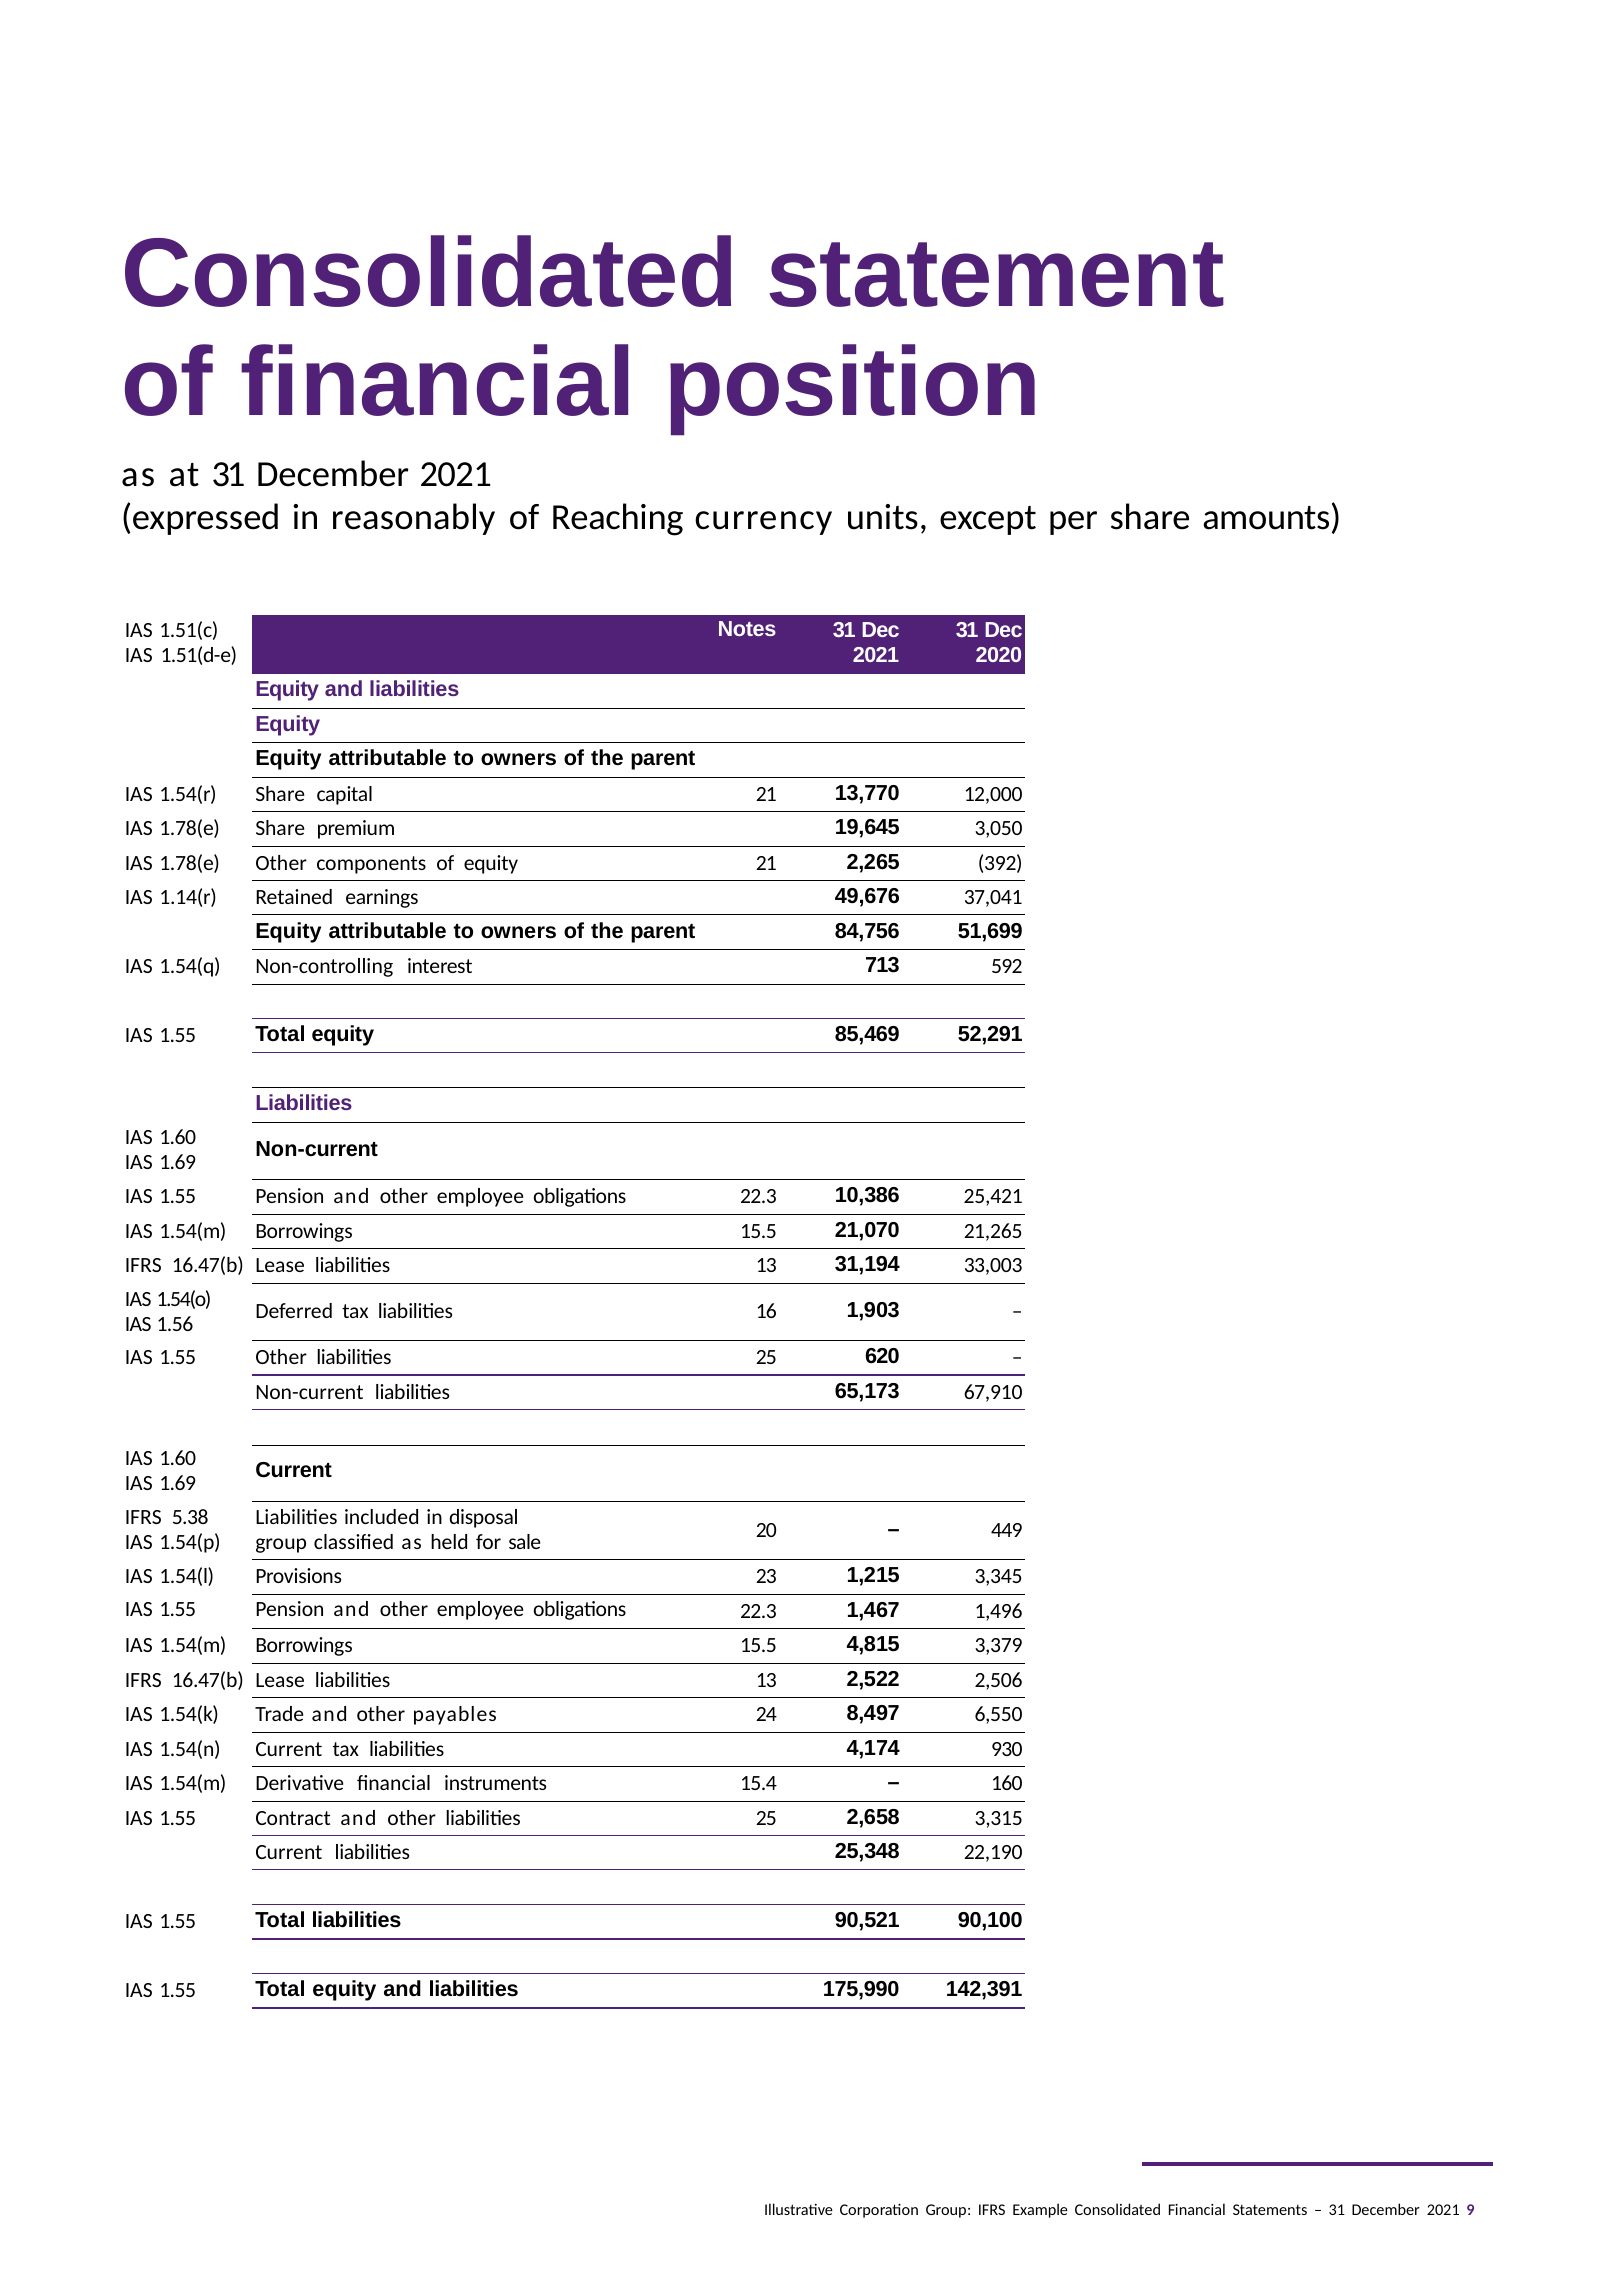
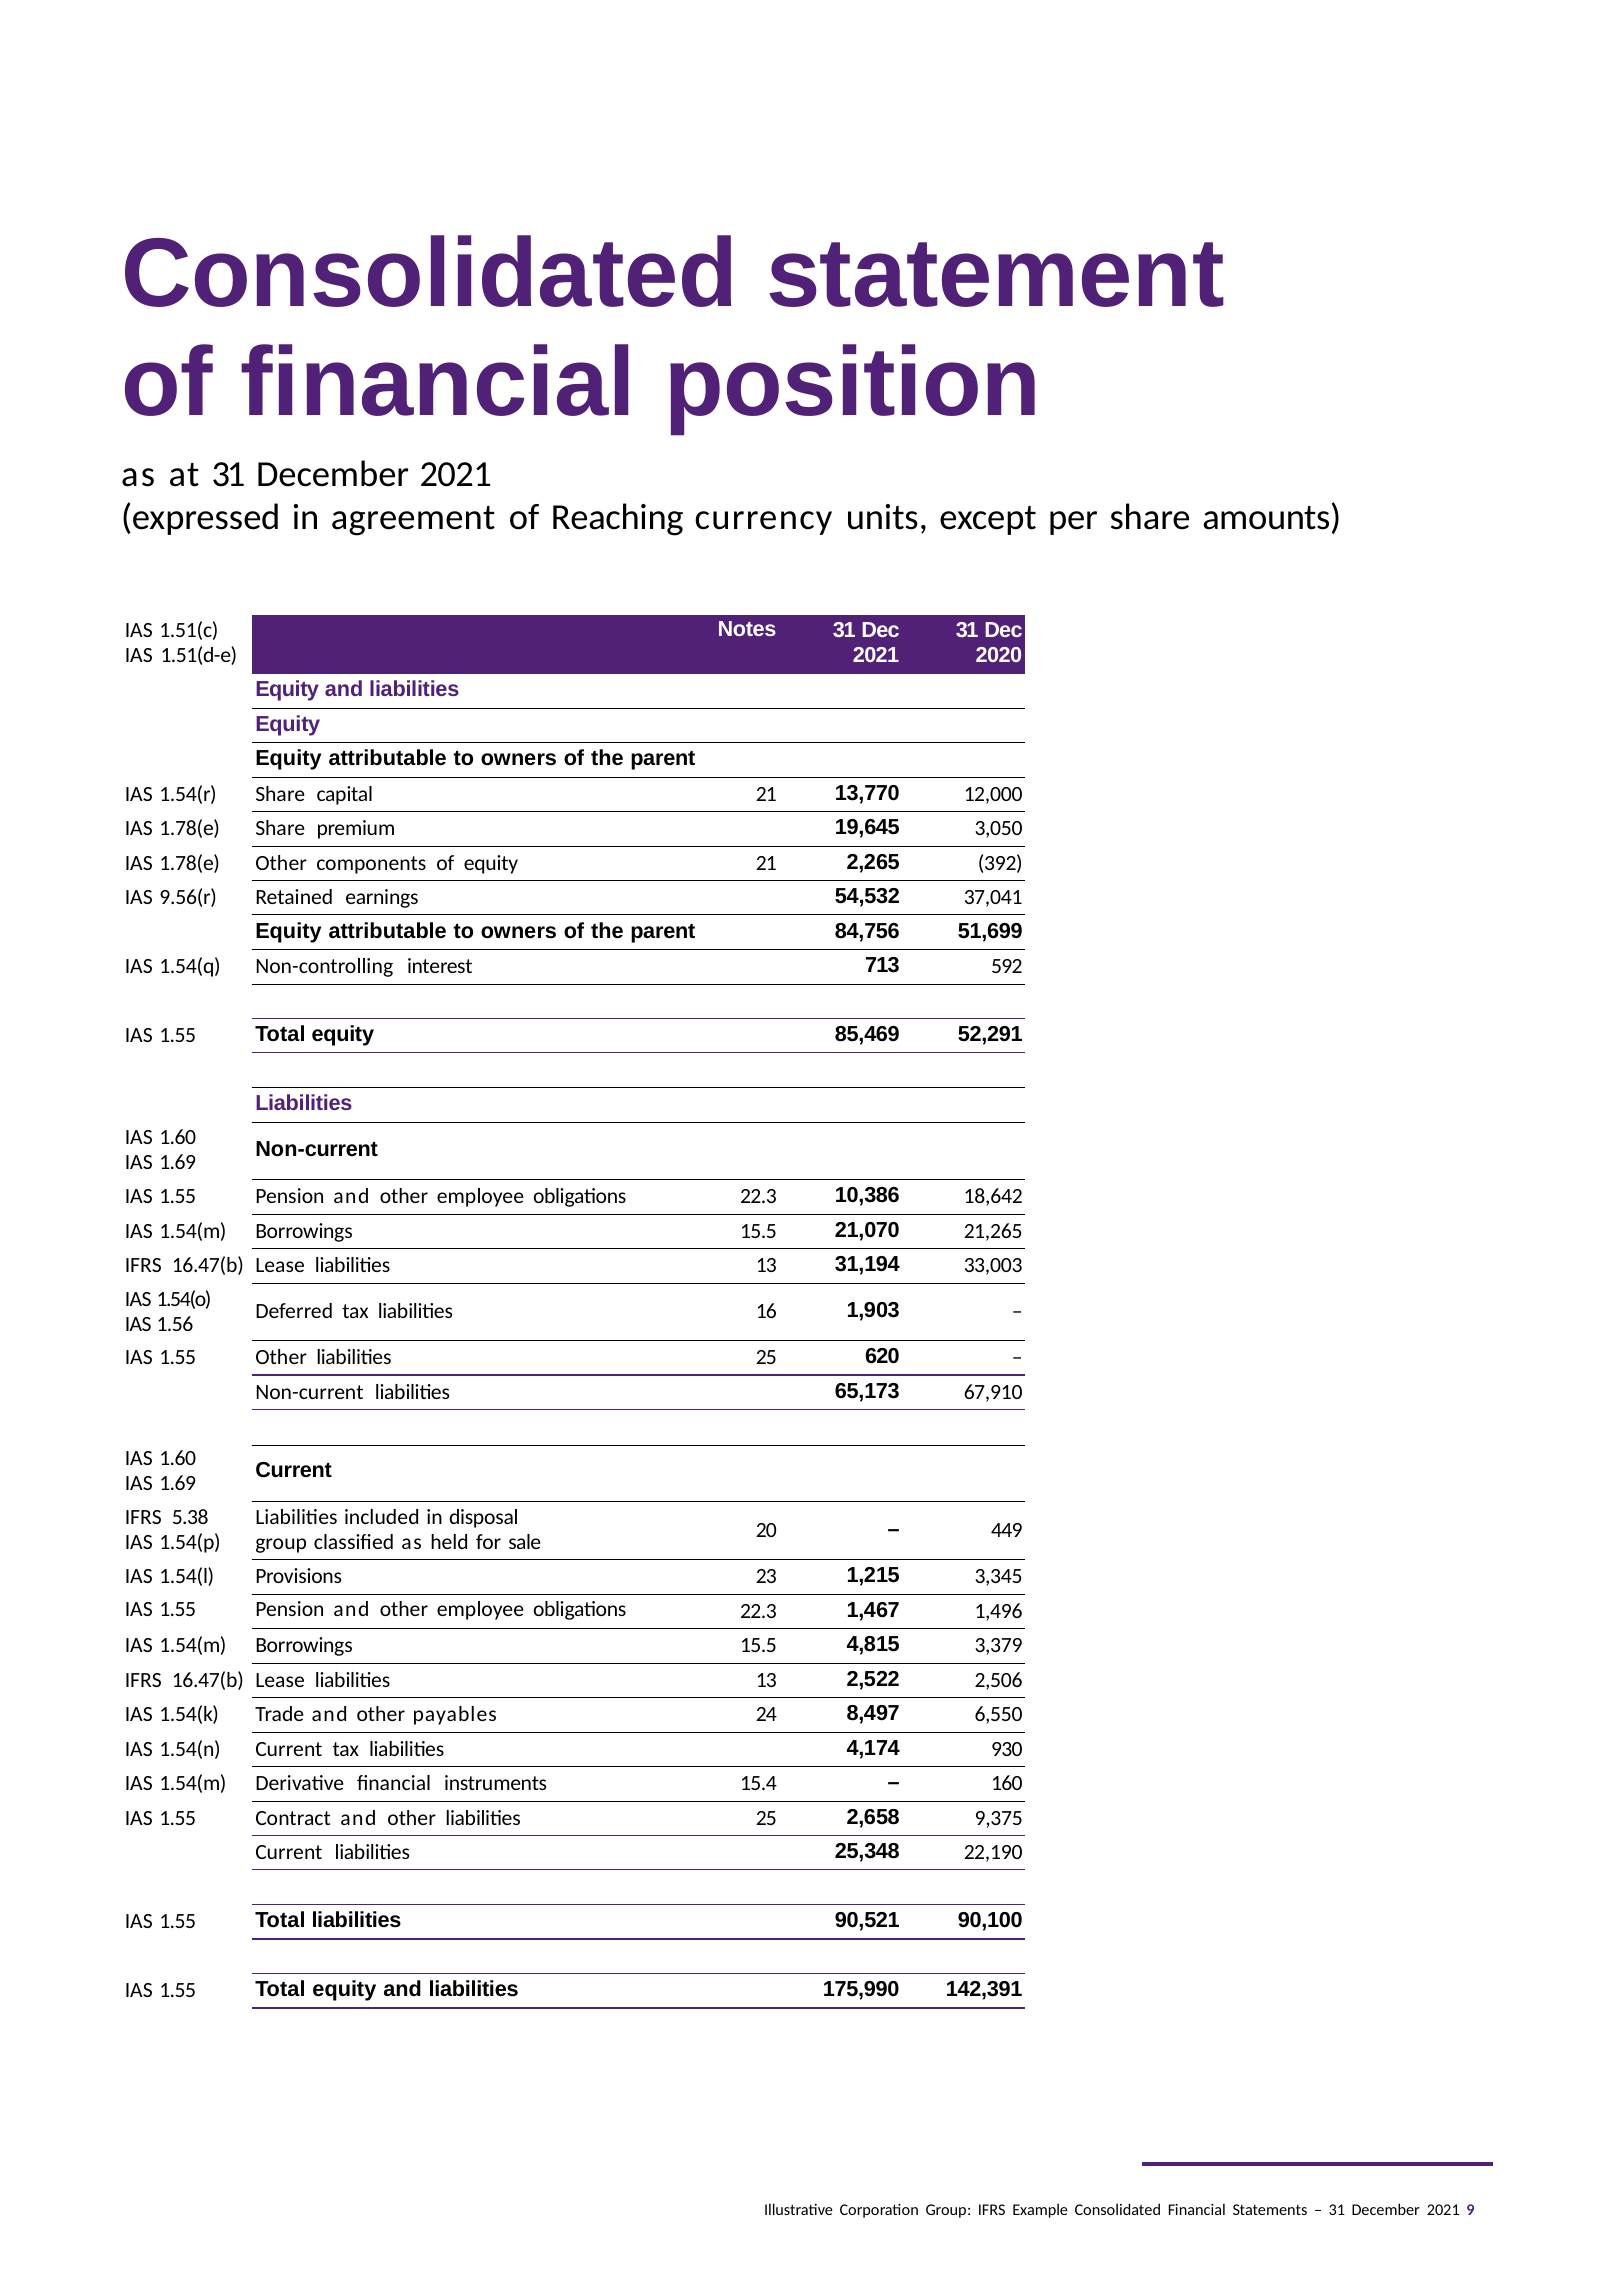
reasonably: reasonably -> agreement
1.14(r: 1.14(r -> 9.56(r
49,676: 49,676 -> 54,532
25,421: 25,421 -> 18,642
3,315: 3,315 -> 9,375
